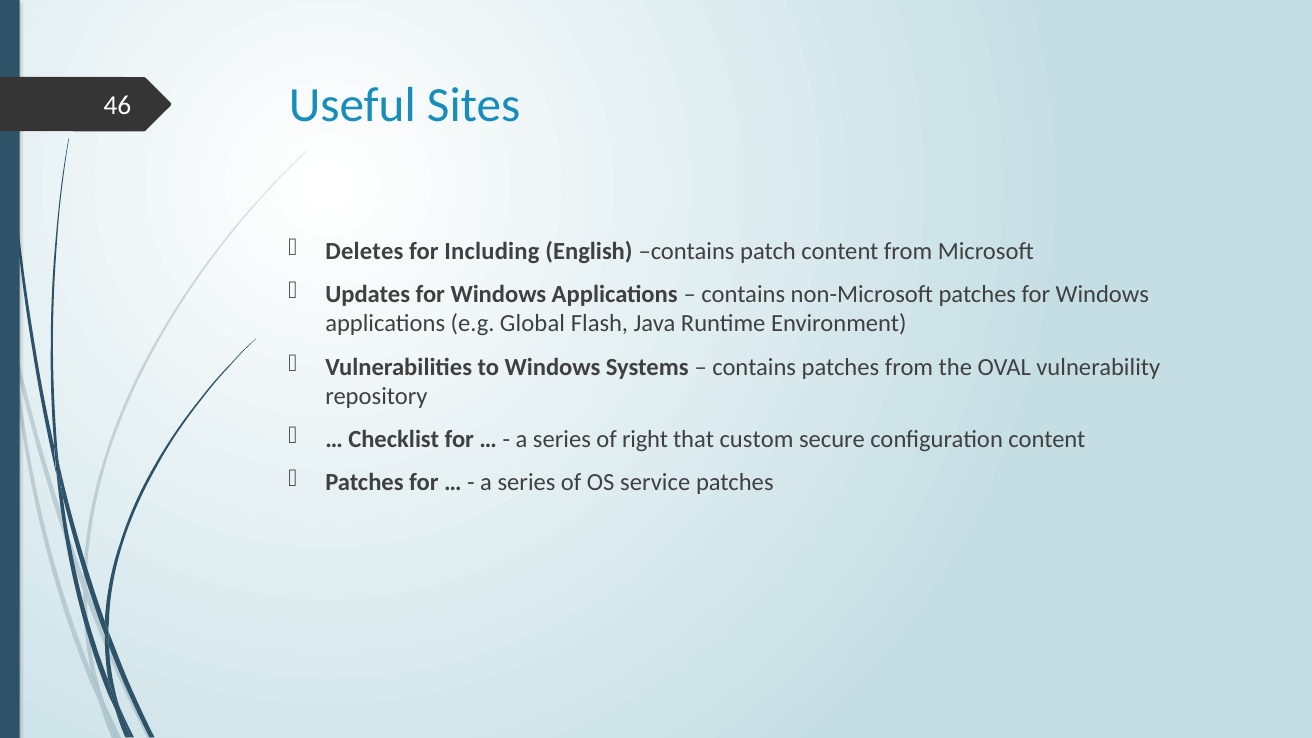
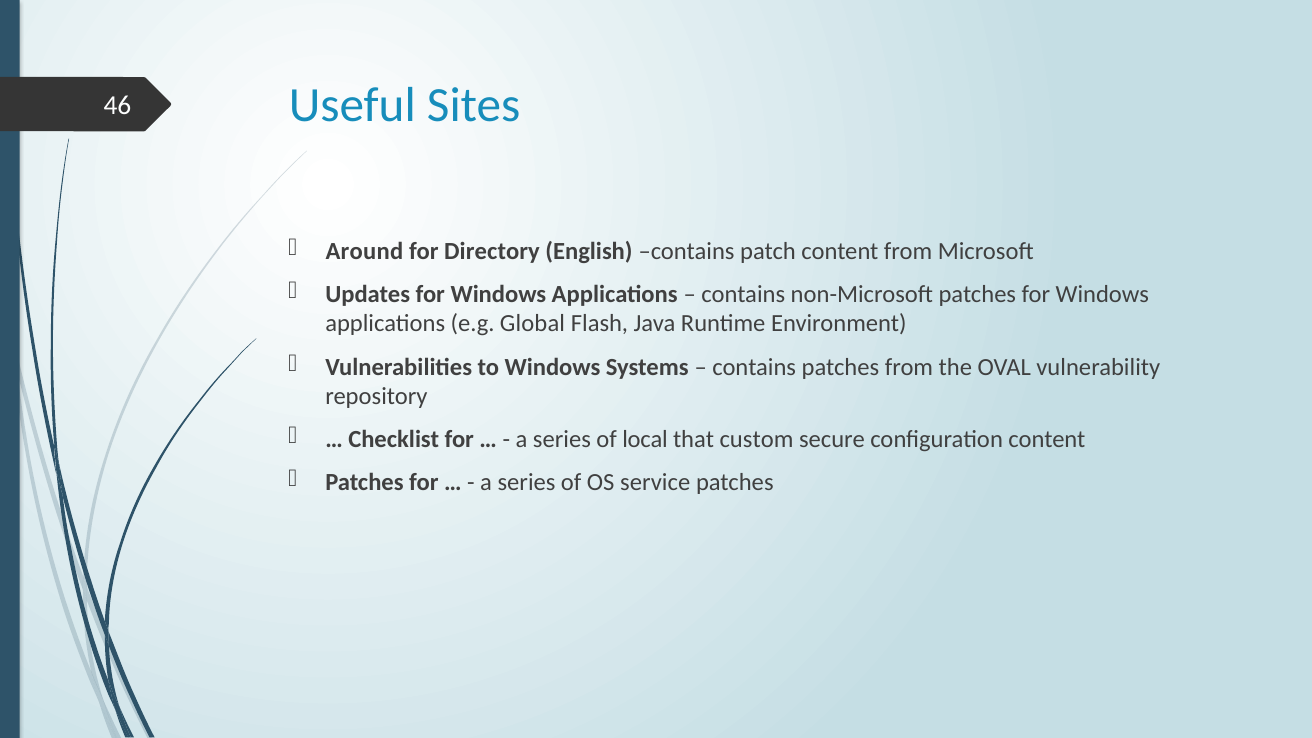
Deletes: Deletes -> Around
Including: Including -> Directory
right: right -> local
